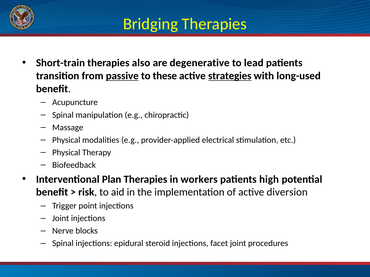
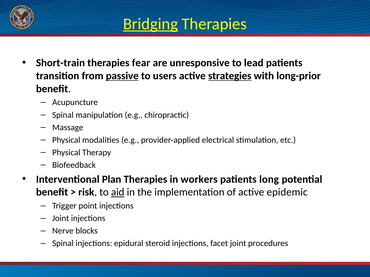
Bridging underline: none -> present
also: also -> fear
degenerative: degenerative -> unresponsive
these: these -> users
long-used: long-used -> long-prior
high: high -> long
aid underline: none -> present
diversion: diversion -> epidemic
